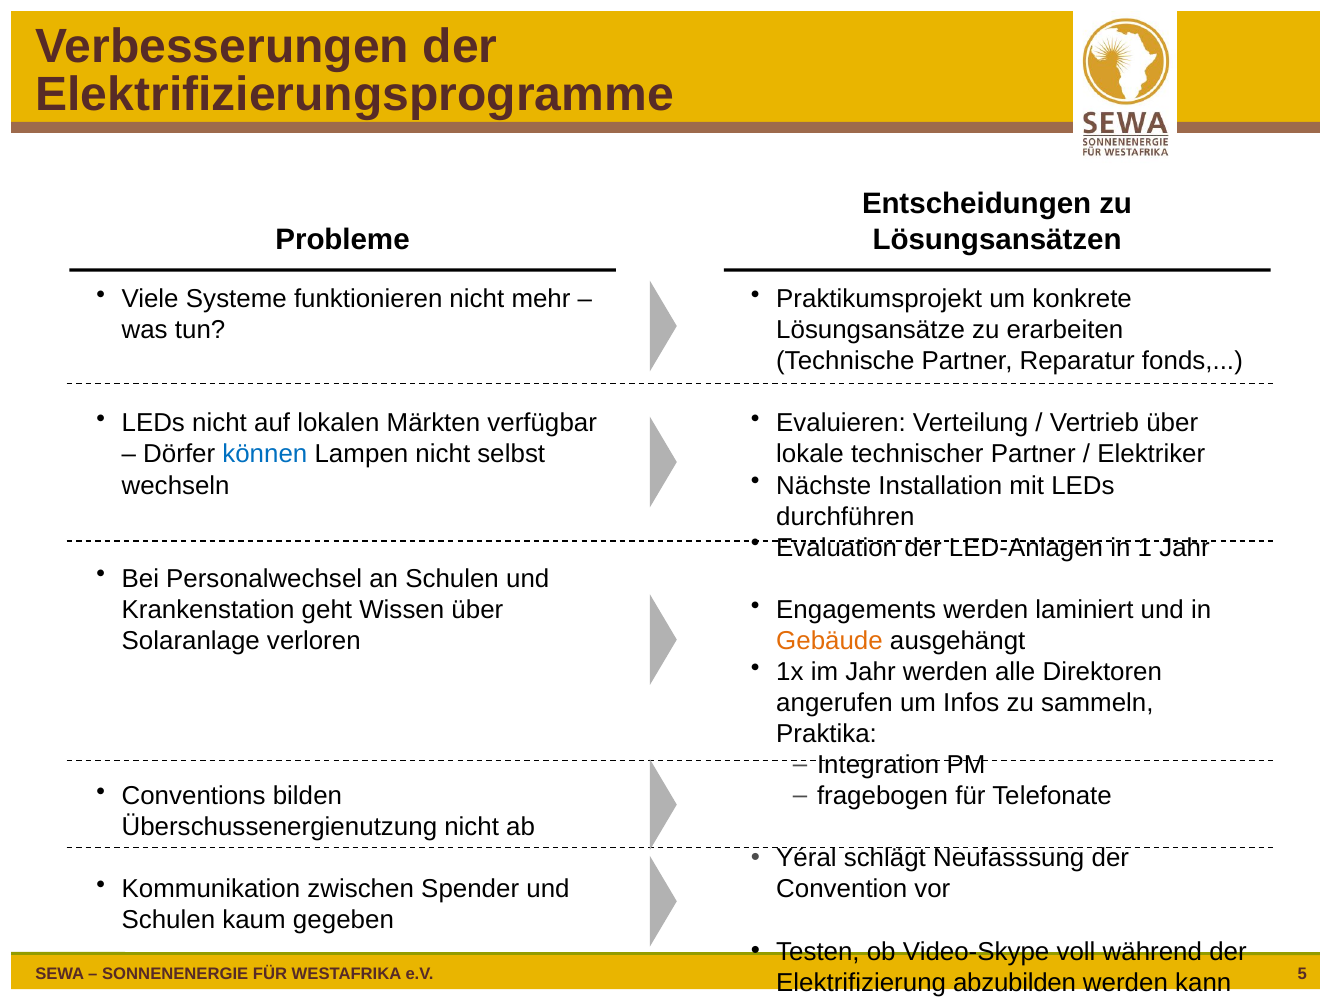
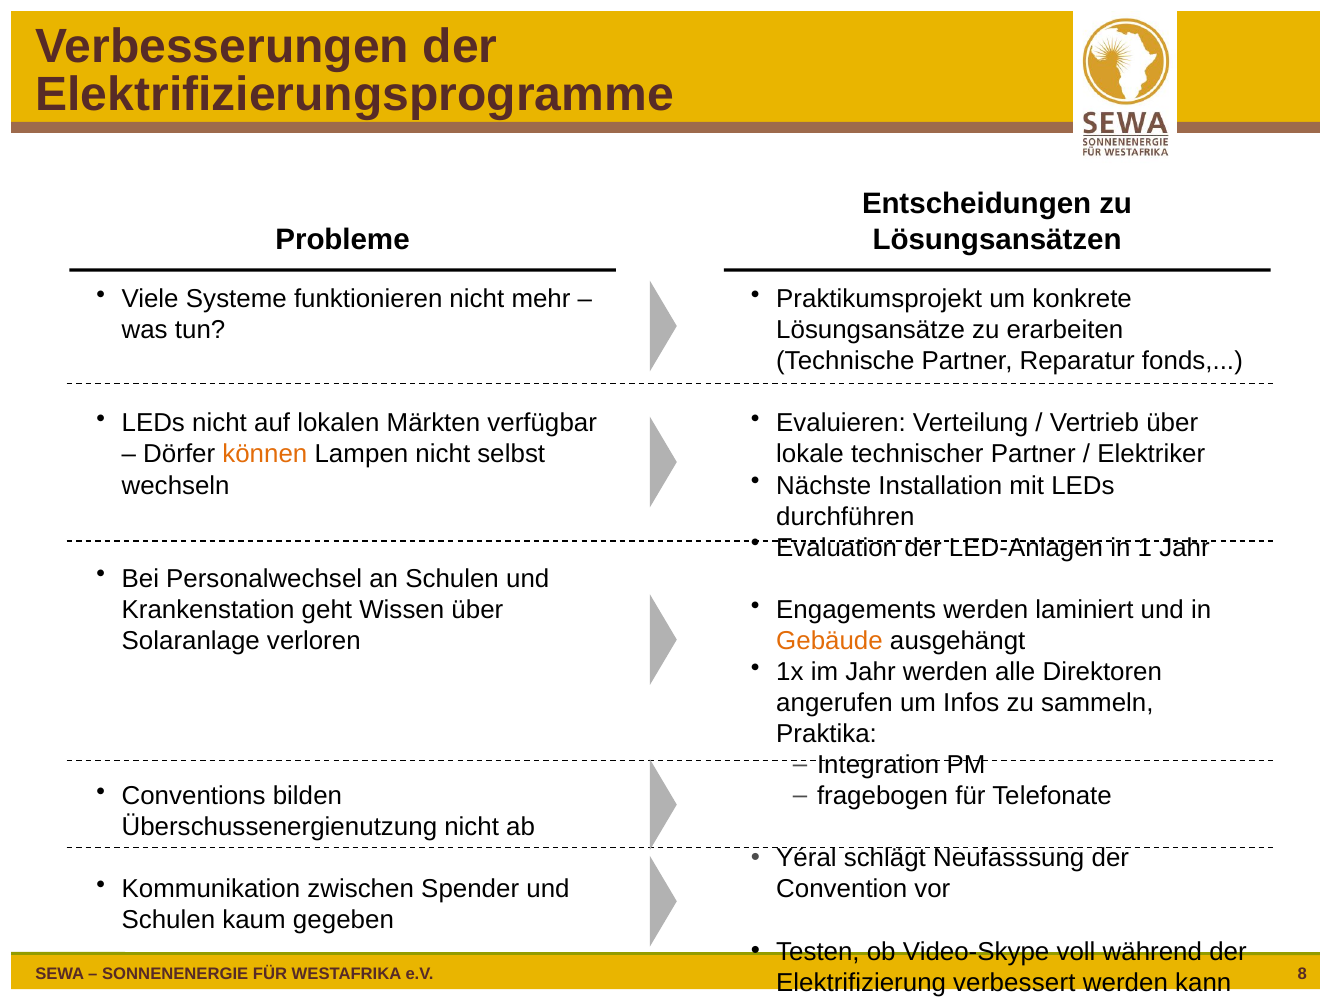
können colour: blue -> orange
5: 5 -> 8
abzubilden: abzubilden -> verbessert
